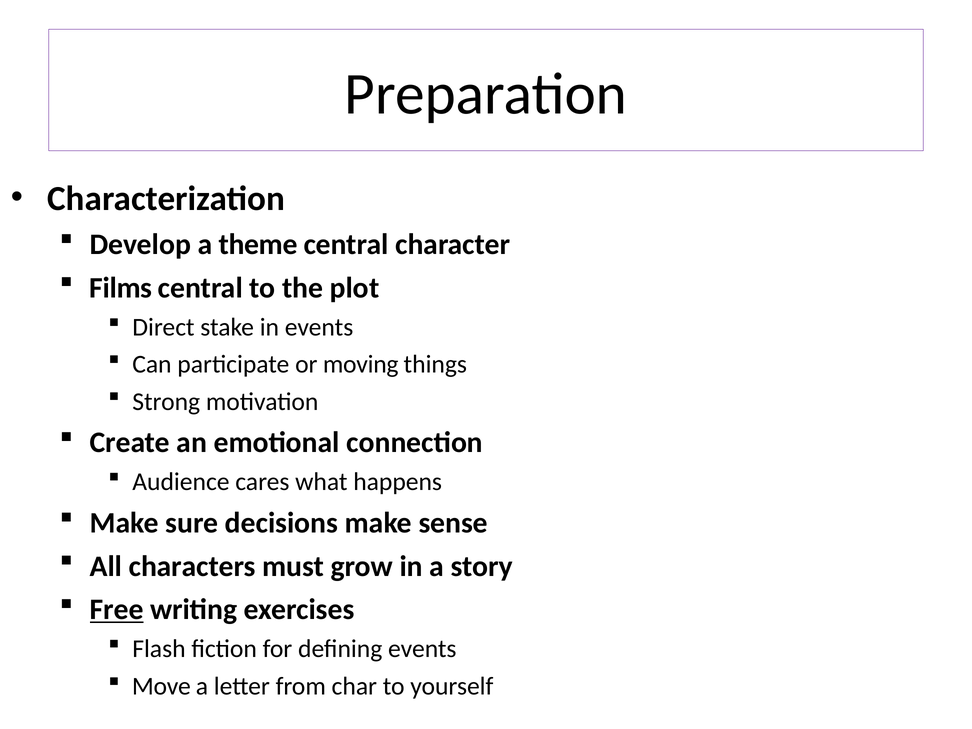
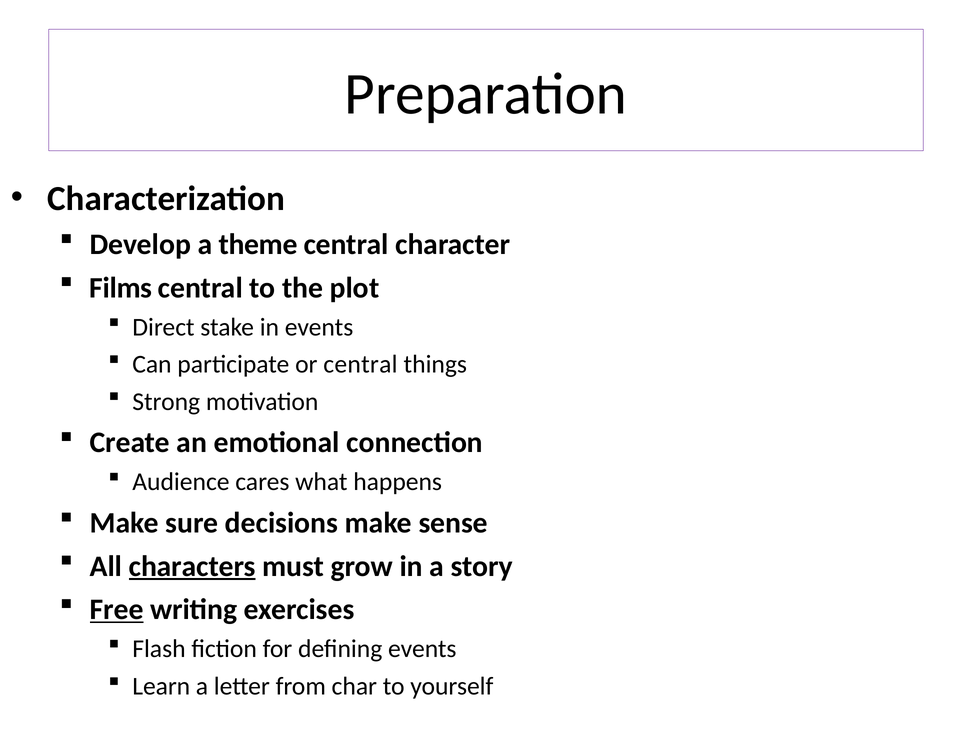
or moving: moving -> central
characters underline: none -> present
Move: Move -> Learn
